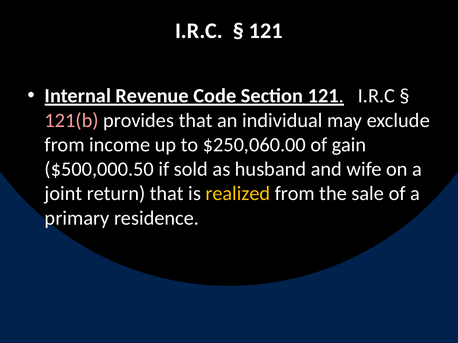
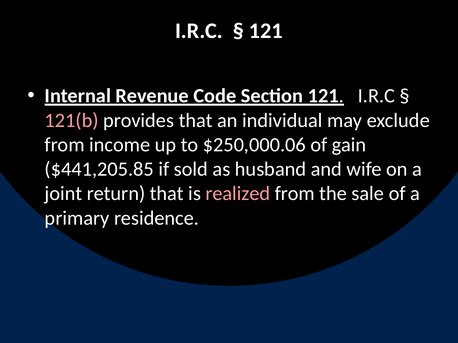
$250,060.00: $250,060.00 -> $250,000.06
$500,000.50: $500,000.50 -> $441,205.85
realized colour: yellow -> pink
